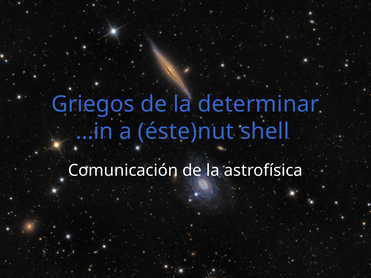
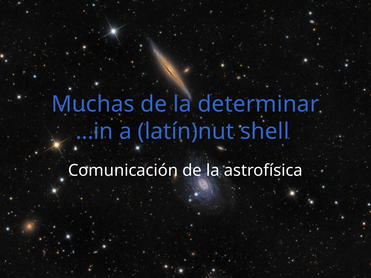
Griegos: Griegos -> Muchas
éste)nut: éste)nut -> latín)nut
